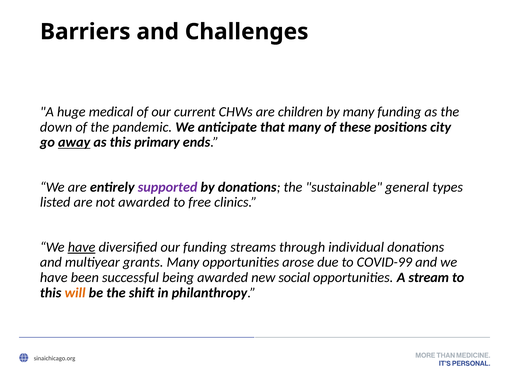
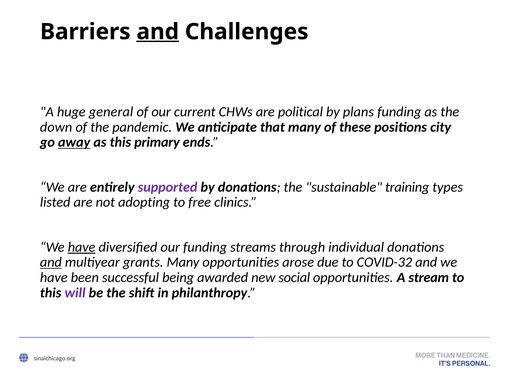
and at (158, 32) underline: none -> present
medical: medical -> general
children: children -> political
by many: many -> plans
general: general -> training
not awarded: awarded -> adopting
and at (51, 262) underline: none -> present
COVID-99: COVID-99 -> COVID-32
will colour: orange -> purple
